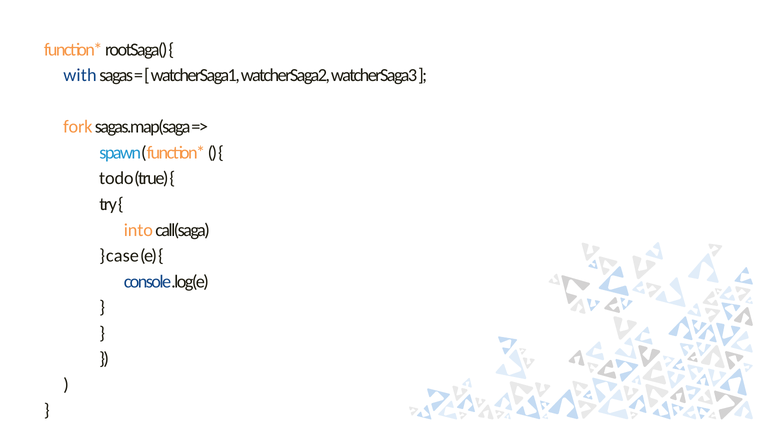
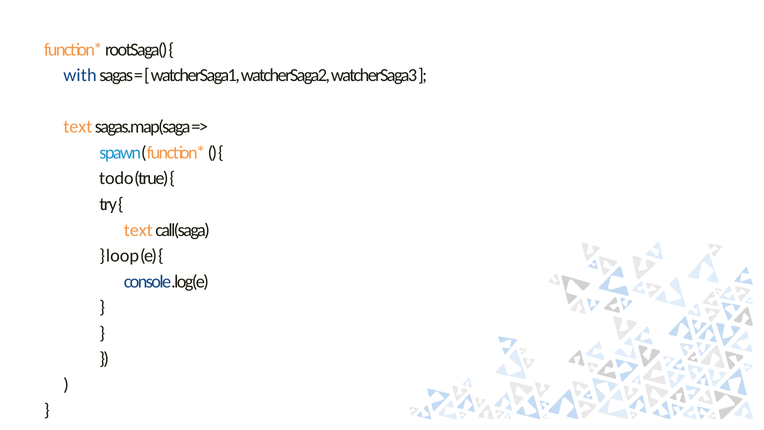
fork at (78, 127): fork -> text
into at (138, 230): into -> text
case: case -> loop
